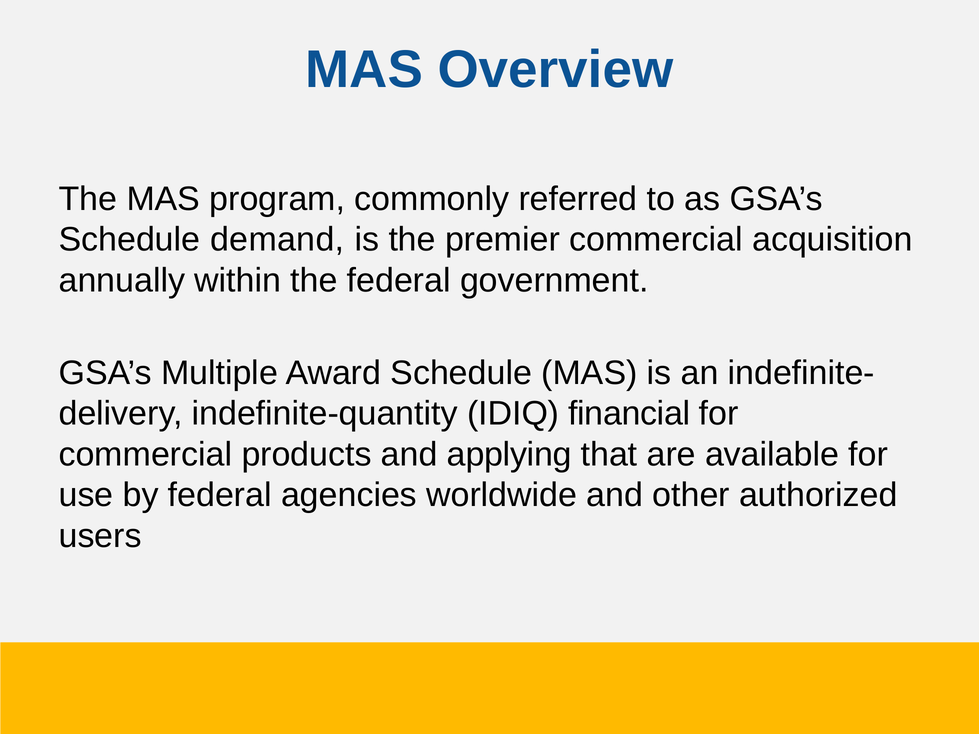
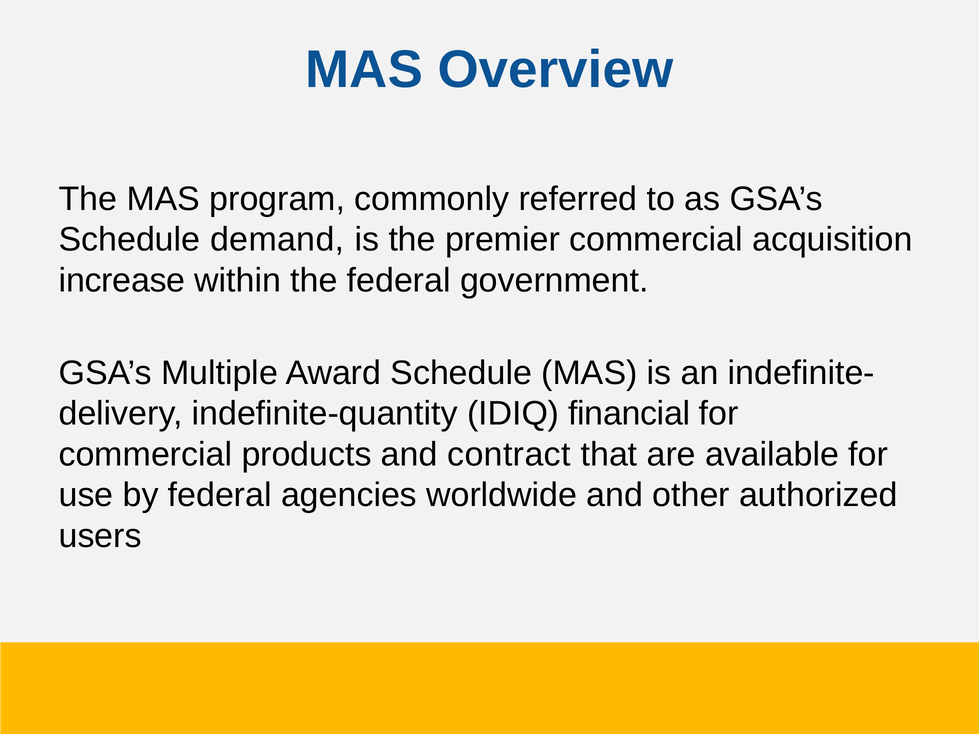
annually: annually -> increase
applying: applying -> contract
